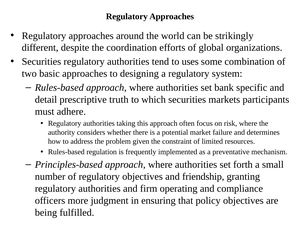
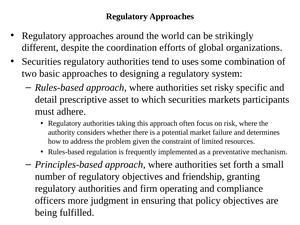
bank: bank -> risky
truth: truth -> asset
